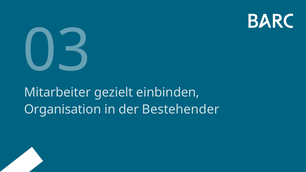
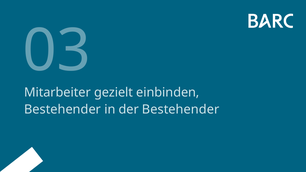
Organisation at (63, 109): Organisation -> Bestehender
